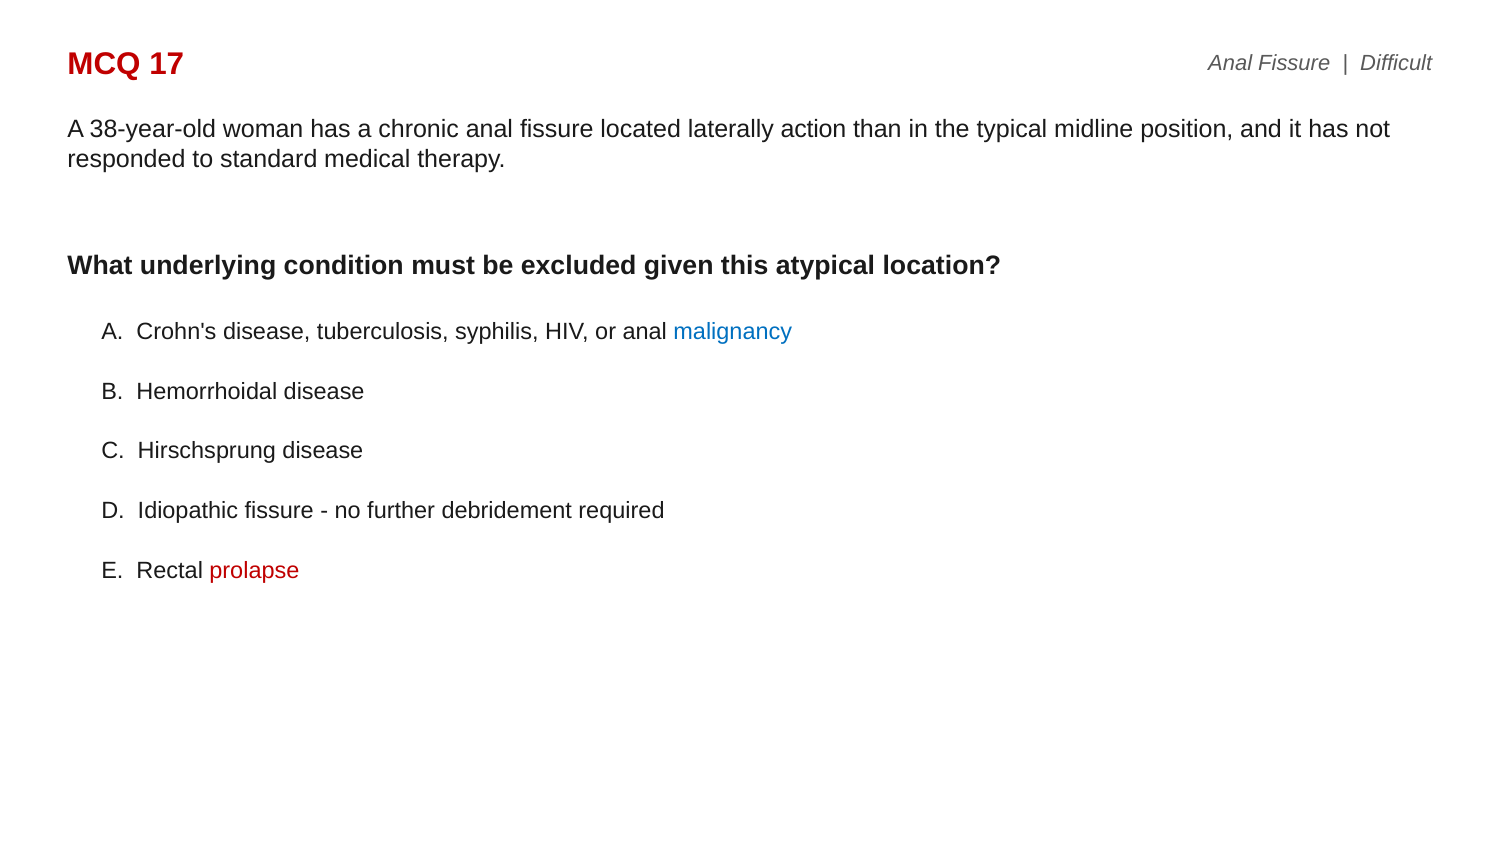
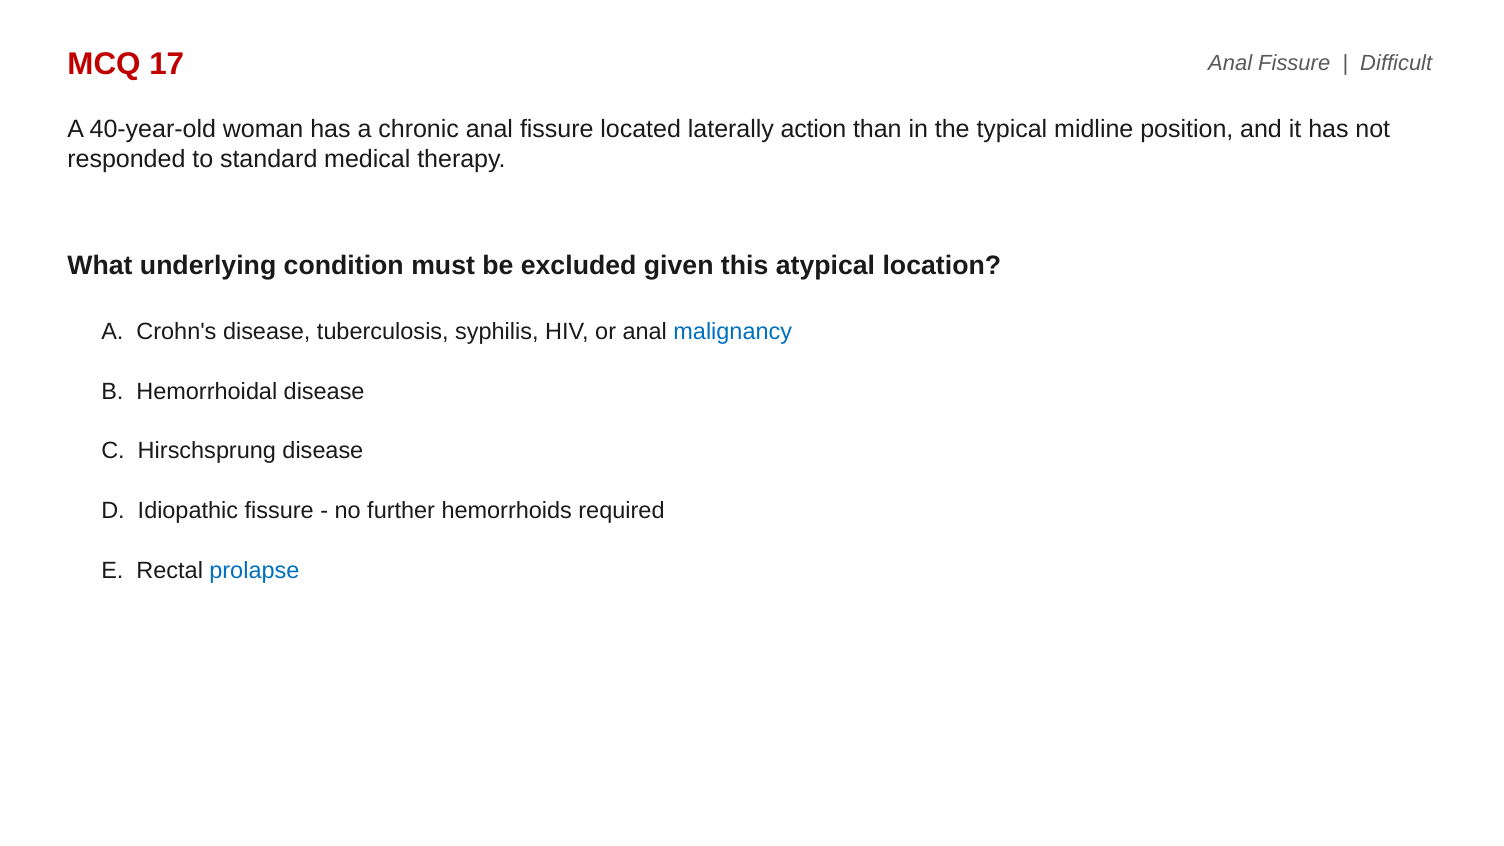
38-year-old: 38-year-old -> 40-year-old
debridement: debridement -> hemorrhoids
prolapse colour: red -> blue
